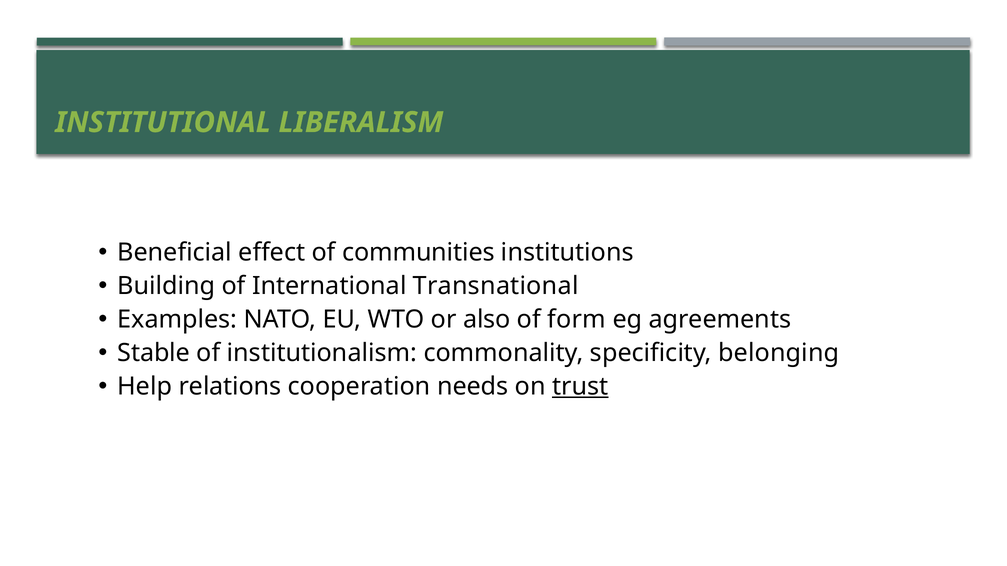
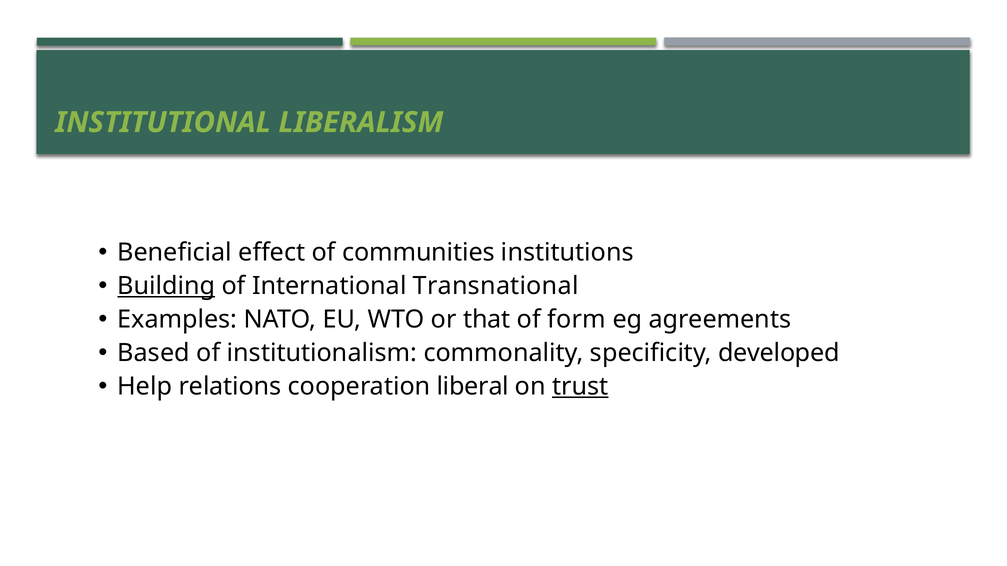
Building underline: none -> present
also: also -> that
Stable: Stable -> Based
belonging: belonging -> developed
needs: needs -> liberal
